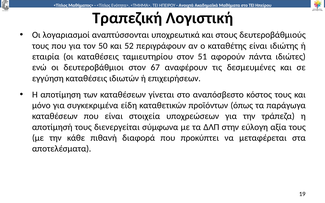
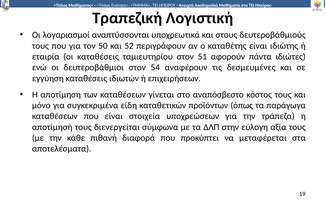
67: 67 -> 54
